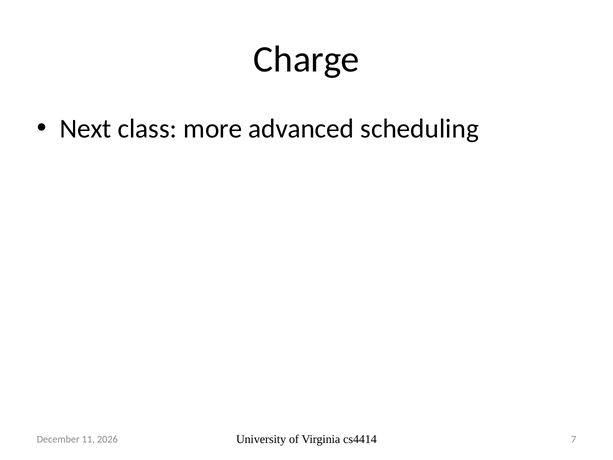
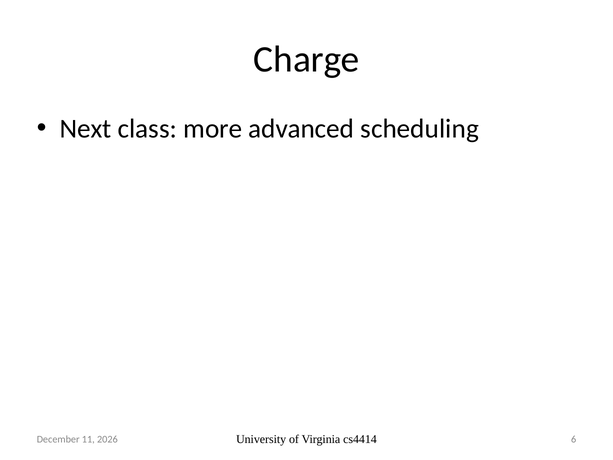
7: 7 -> 6
